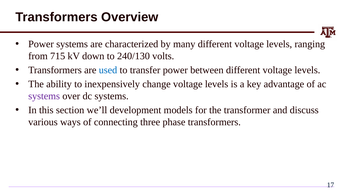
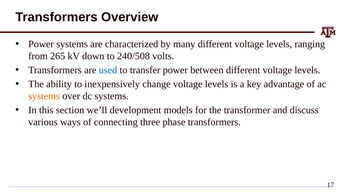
715: 715 -> 265
240/130: 240/130 -> 240/508
systems at (44, 96) colour: purple -> orange
